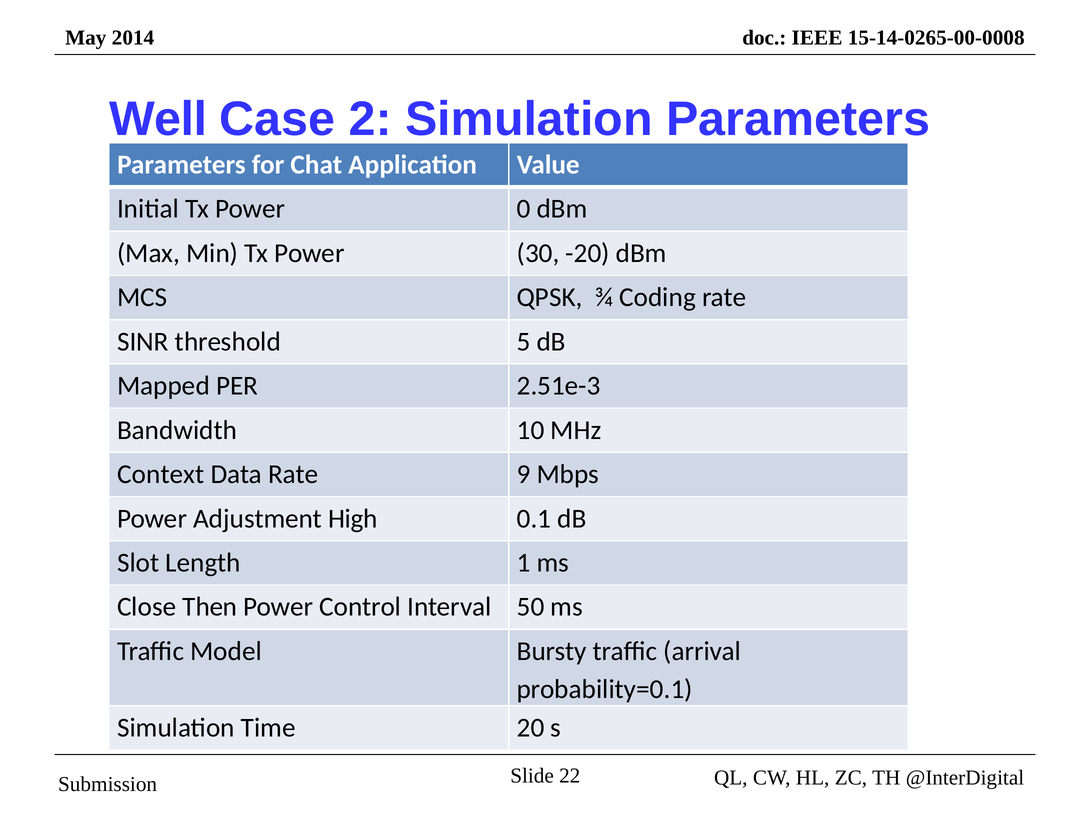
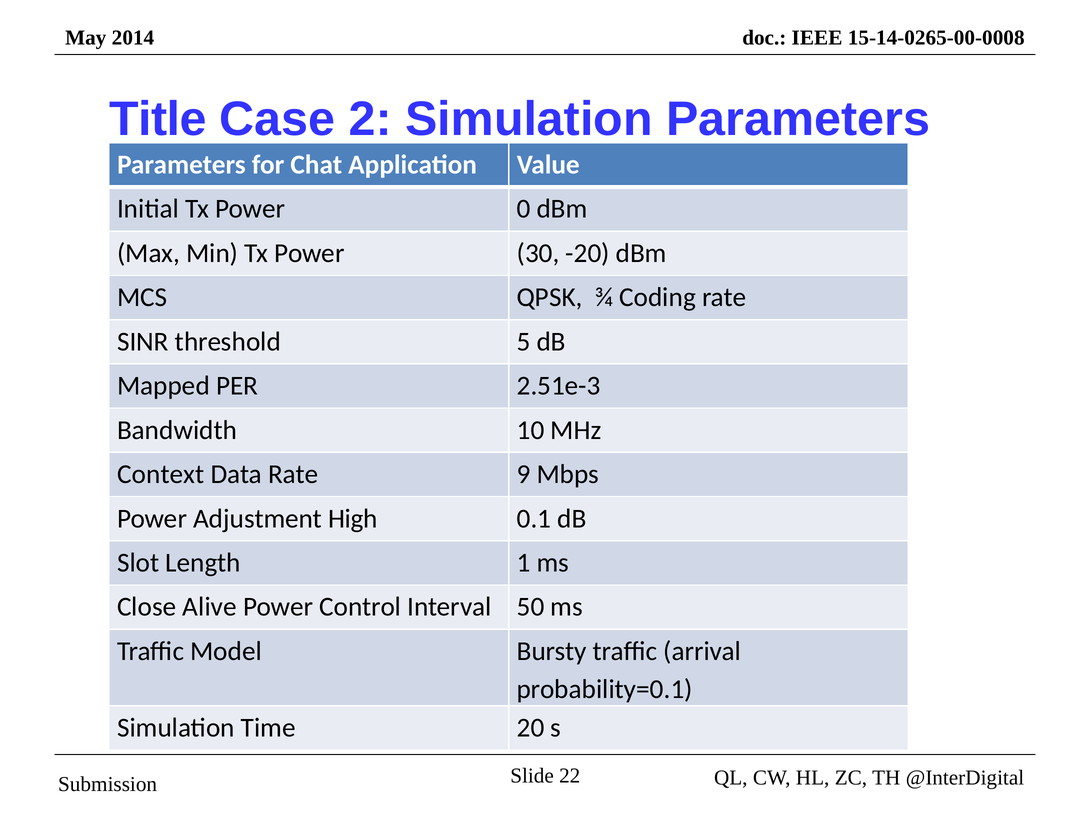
Well: Well -> Title
Then: Then -> Alive
